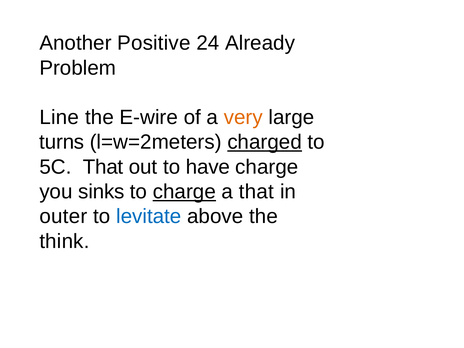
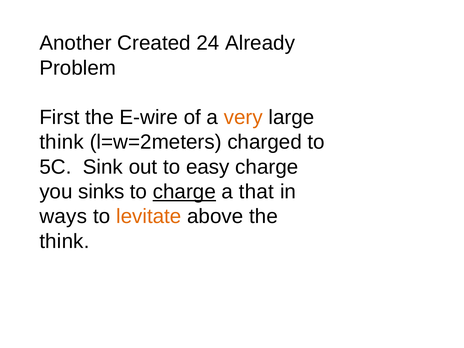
Positive: Positive -> Created
Line: Line -> First
turns at (62, 142): turns -> think
charged underline: present -> none
5C That: That -> Sink
have: have -> easy
outer: outer -> ways
levitate colour: blue -> orange
